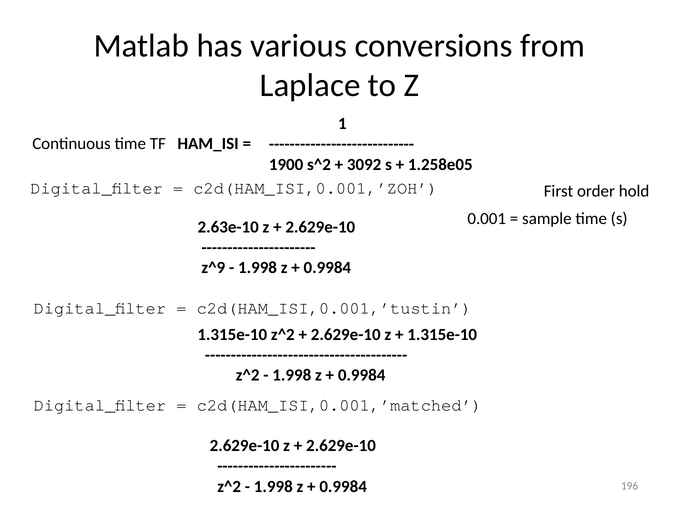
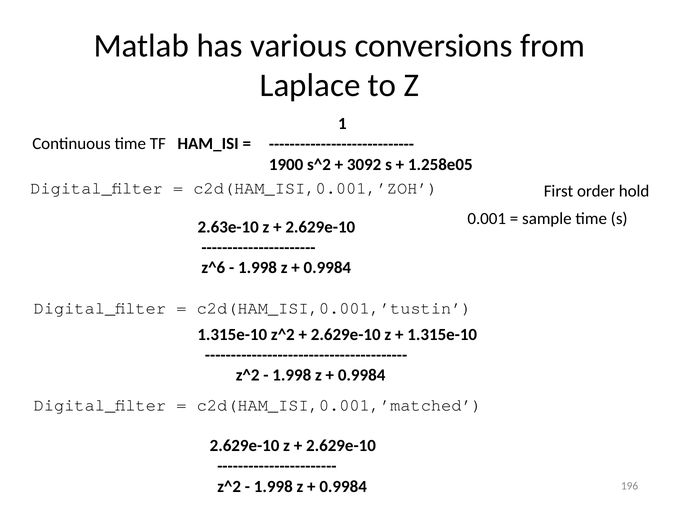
z^9: z^9 -> z^6
